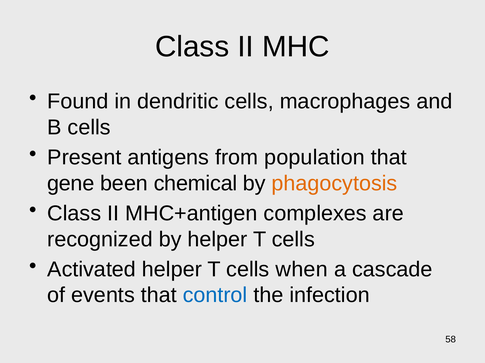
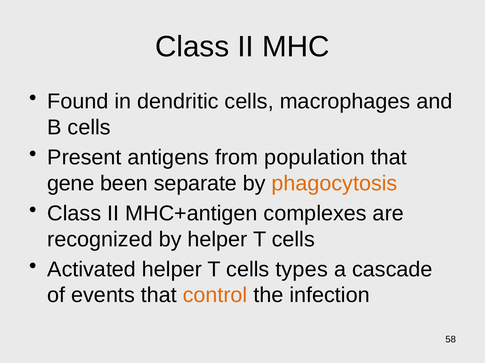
chemical: chemical -> separate
when: when -> types
control colour: blue -> orange
